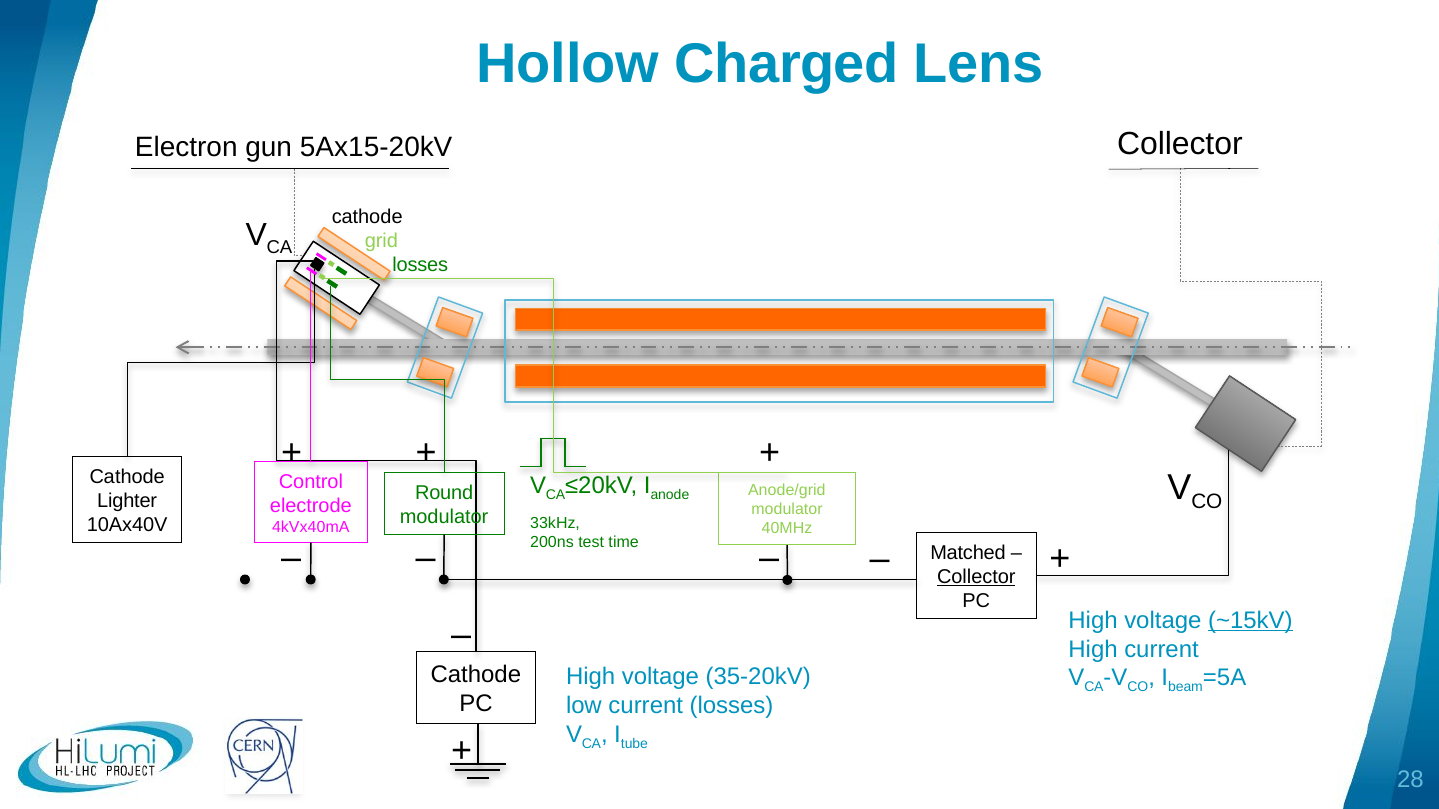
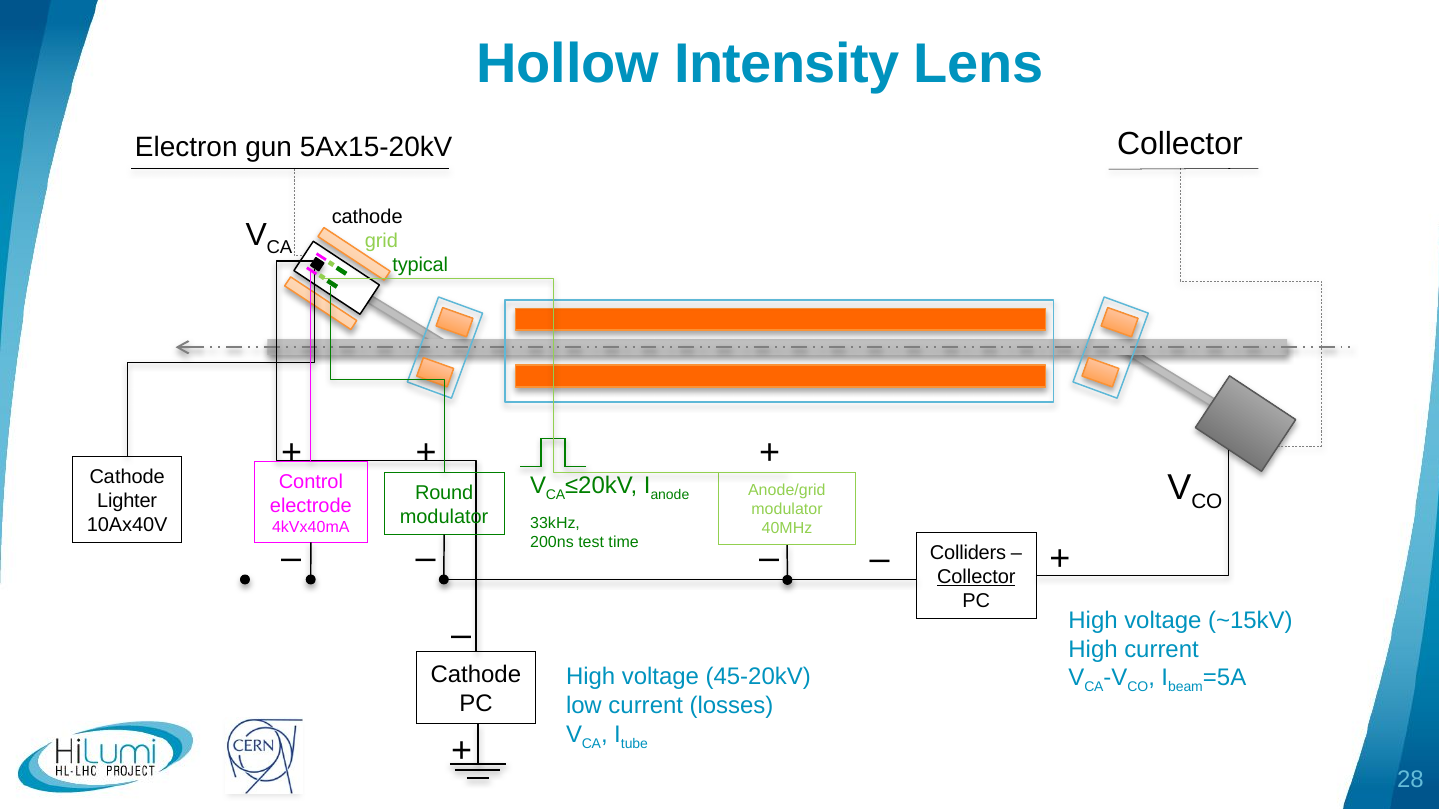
Charged: Charged -> Intensity
losses at (420, 265): losses -> typical
Matched: Matched -> Colliders
~15kV underline: present -> none
35-20kV: 35-20kV -> 45-20kV
